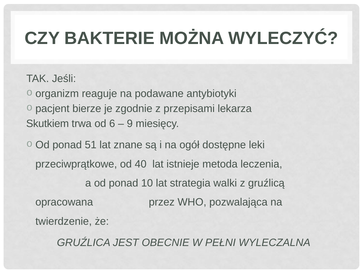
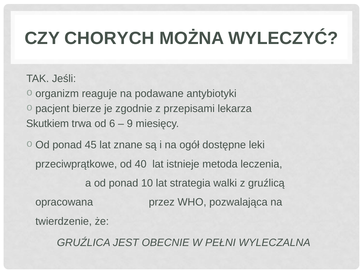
BAKTERIE: BAKTERIE -> CHORYCH
51: 51 -> 45
